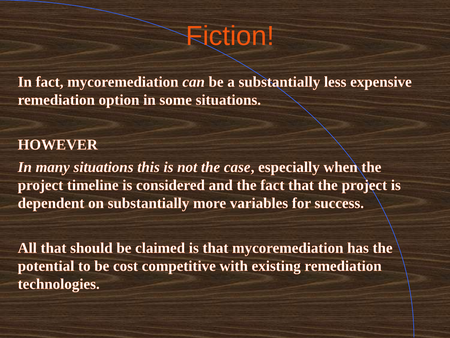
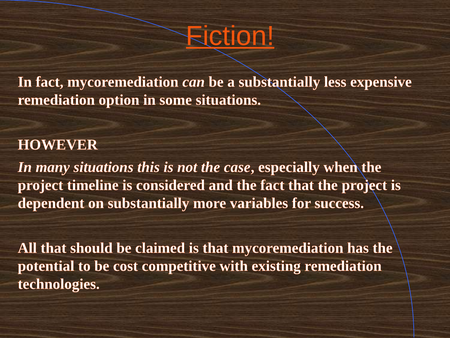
Fiction underline: none -> present
